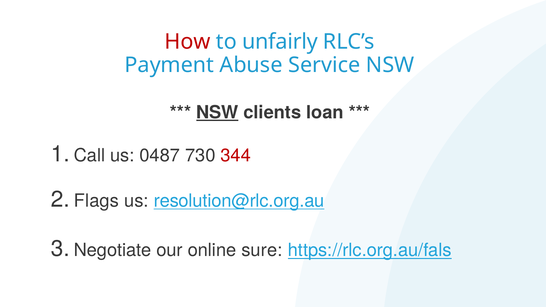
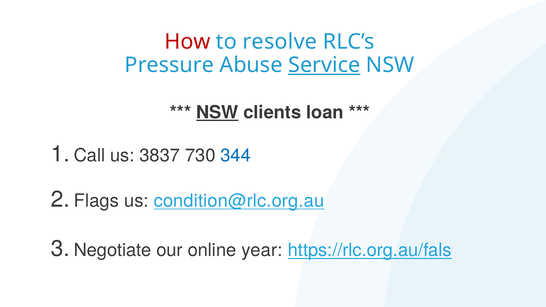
unfairly: unfairly -> resolve
Payment: Payment -> Pressure
Service underline: none -> present
0487: 0487 -> 3837
344 colour: red -> blue
resolution@rlc.org.au: resolution@rlc.org.au -> condition@rlc.org.au
sure: sure -> year
